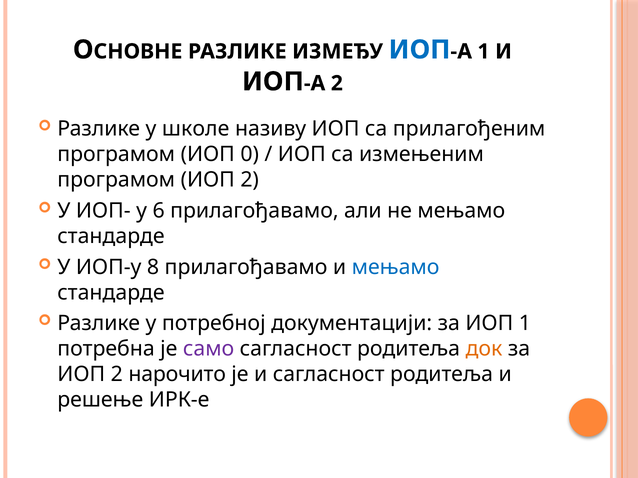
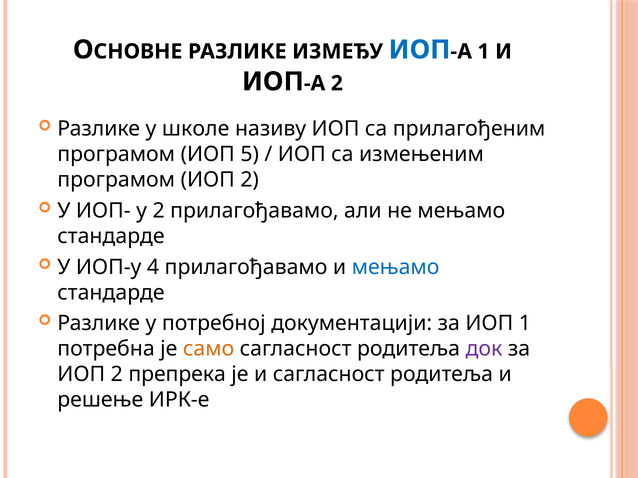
0: 0 -> 5
у 6: 6 -> 2
8: 8 -> 4
само colour: purple -> orange
док colour: orange -> purple
нарочито: нарочито -> препрека
